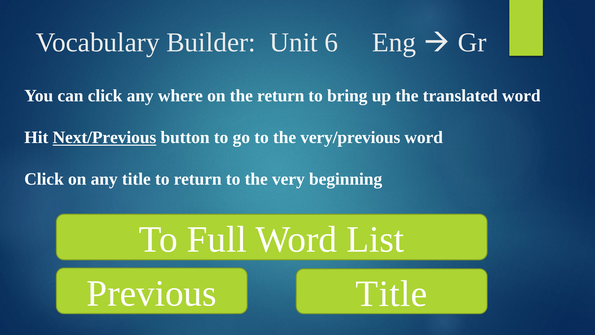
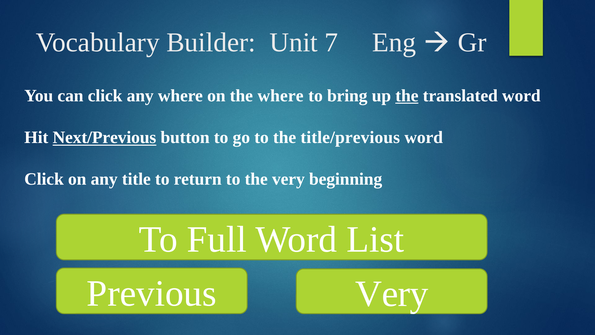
6: 6 -> 7
the return: return -> where
the at (407, 96) underline: none -> present
very/previous: very/previous -> title/previous
Previous Title: Title -> Very
